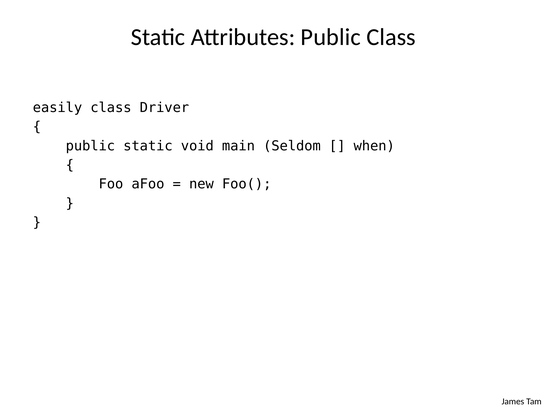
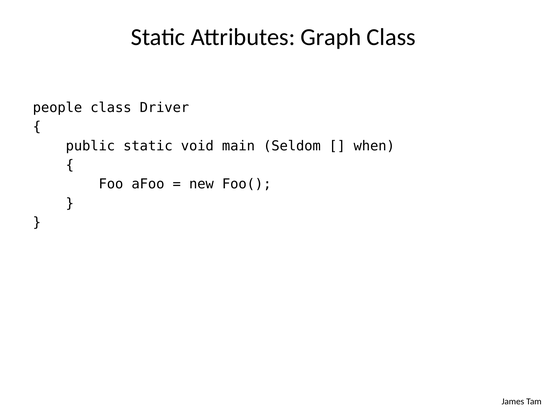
Attributes Public: Public -> Graph
easily: easily -> people
